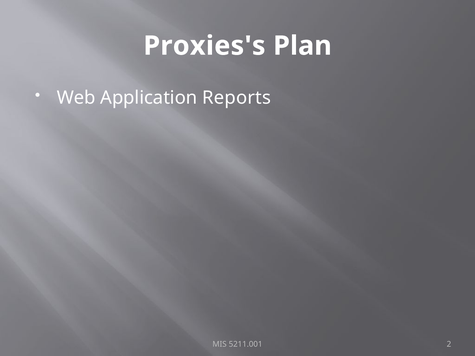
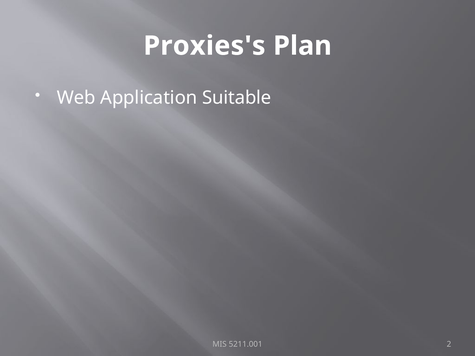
Reports: Reports -> Suitable
